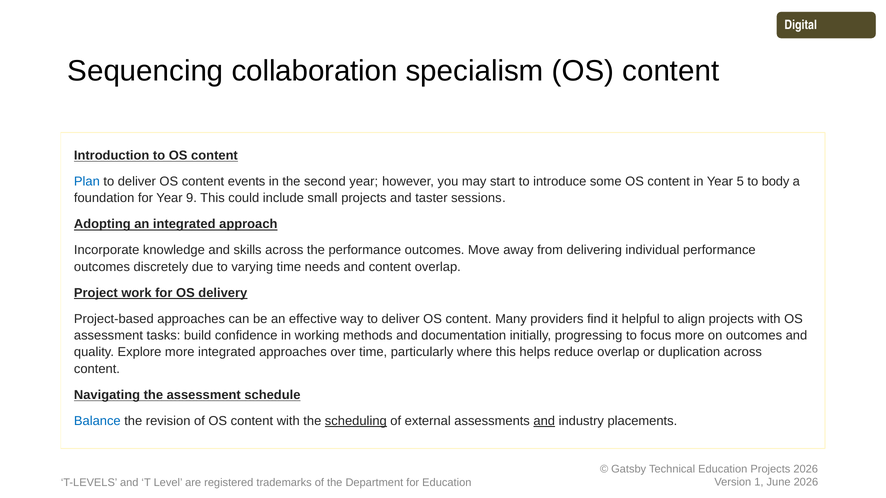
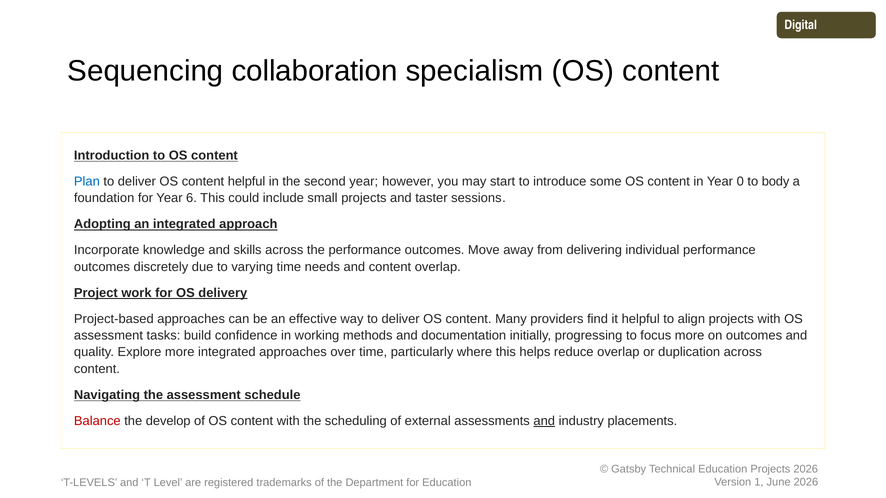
content events: events -> helpful
5: 5 -> 0
9: 9 -> 6
Balance colour: blue -> red
revision: revision -> develop
scheduling underline: present -> none
